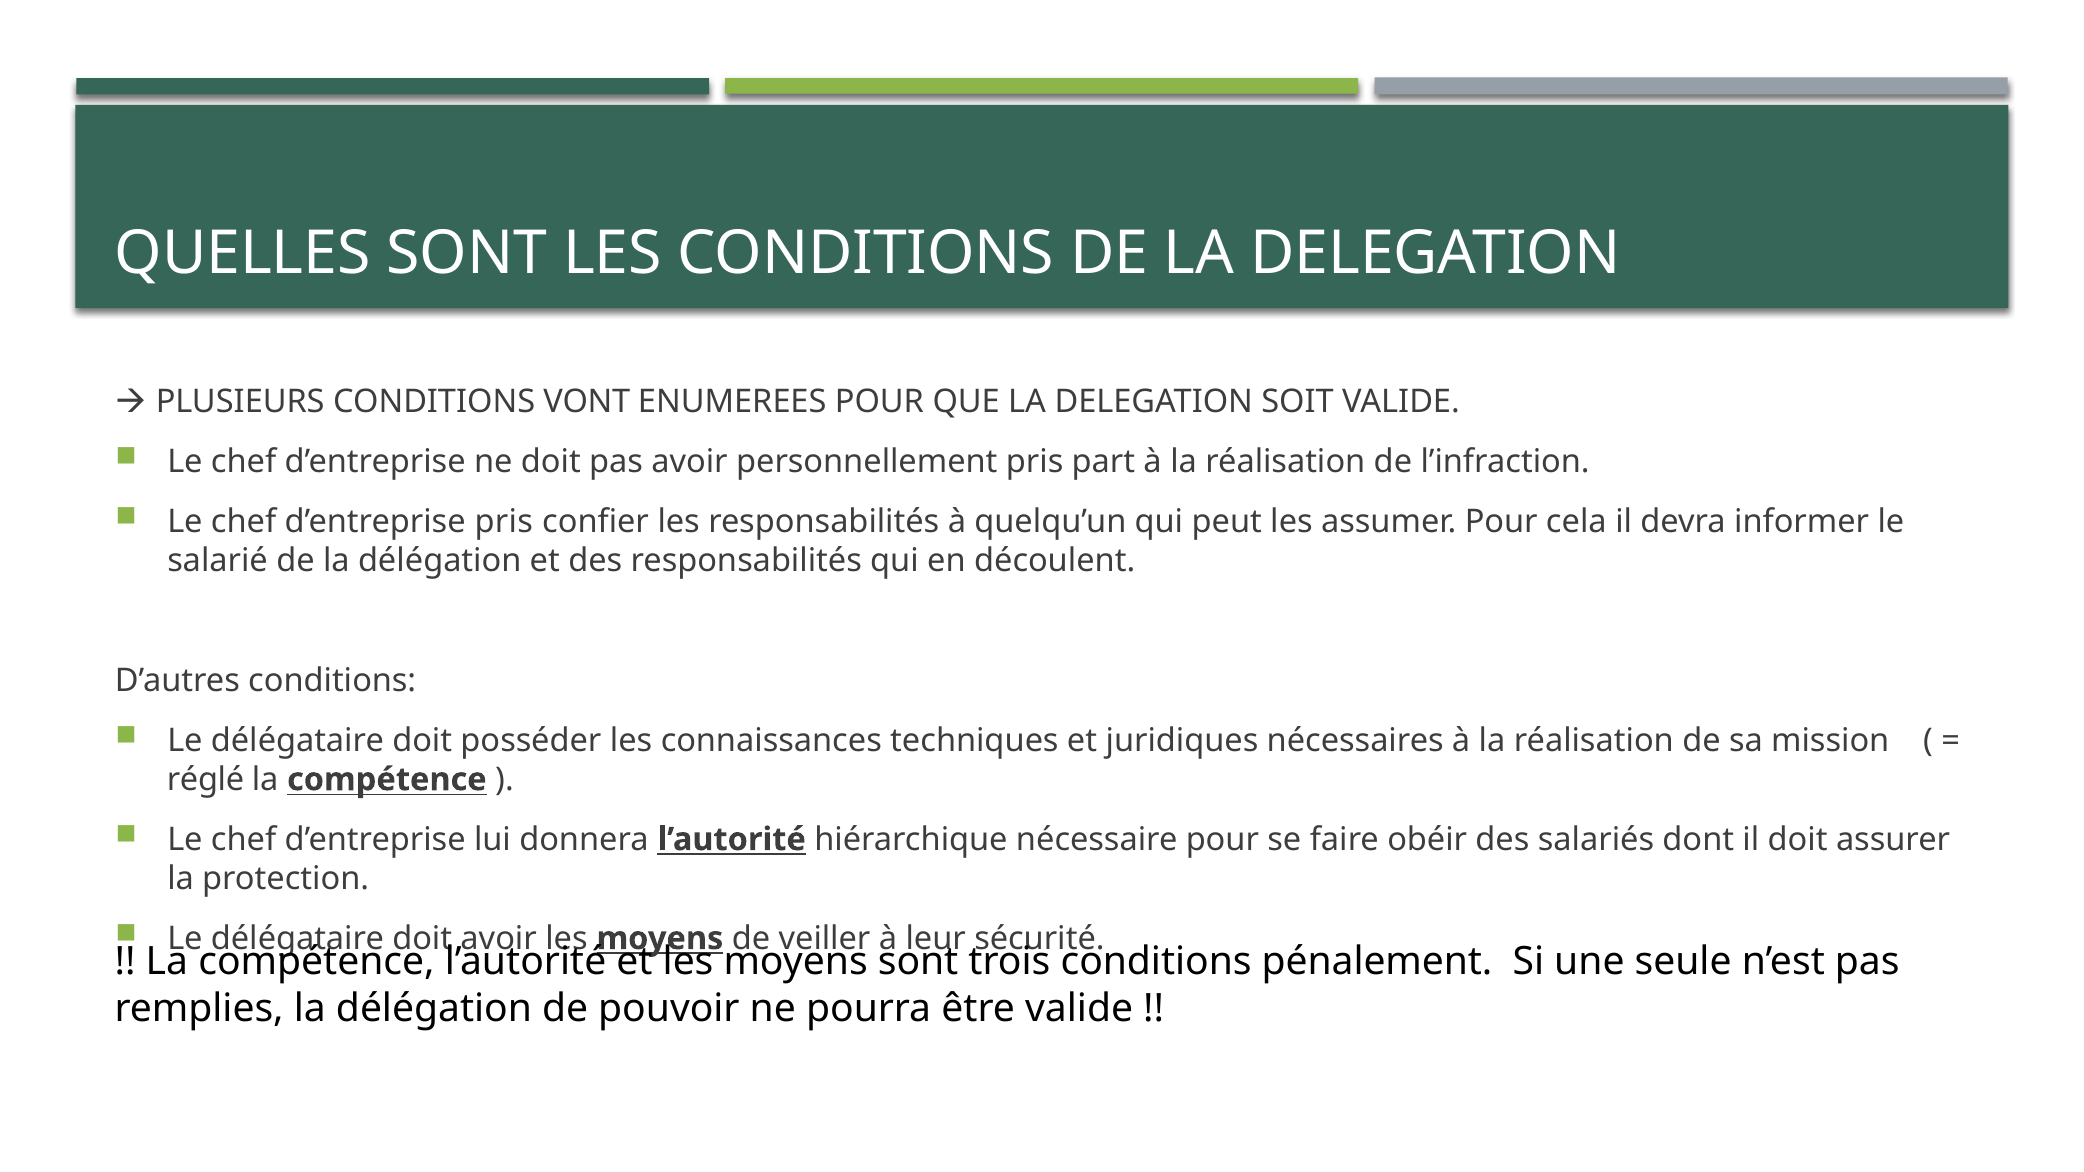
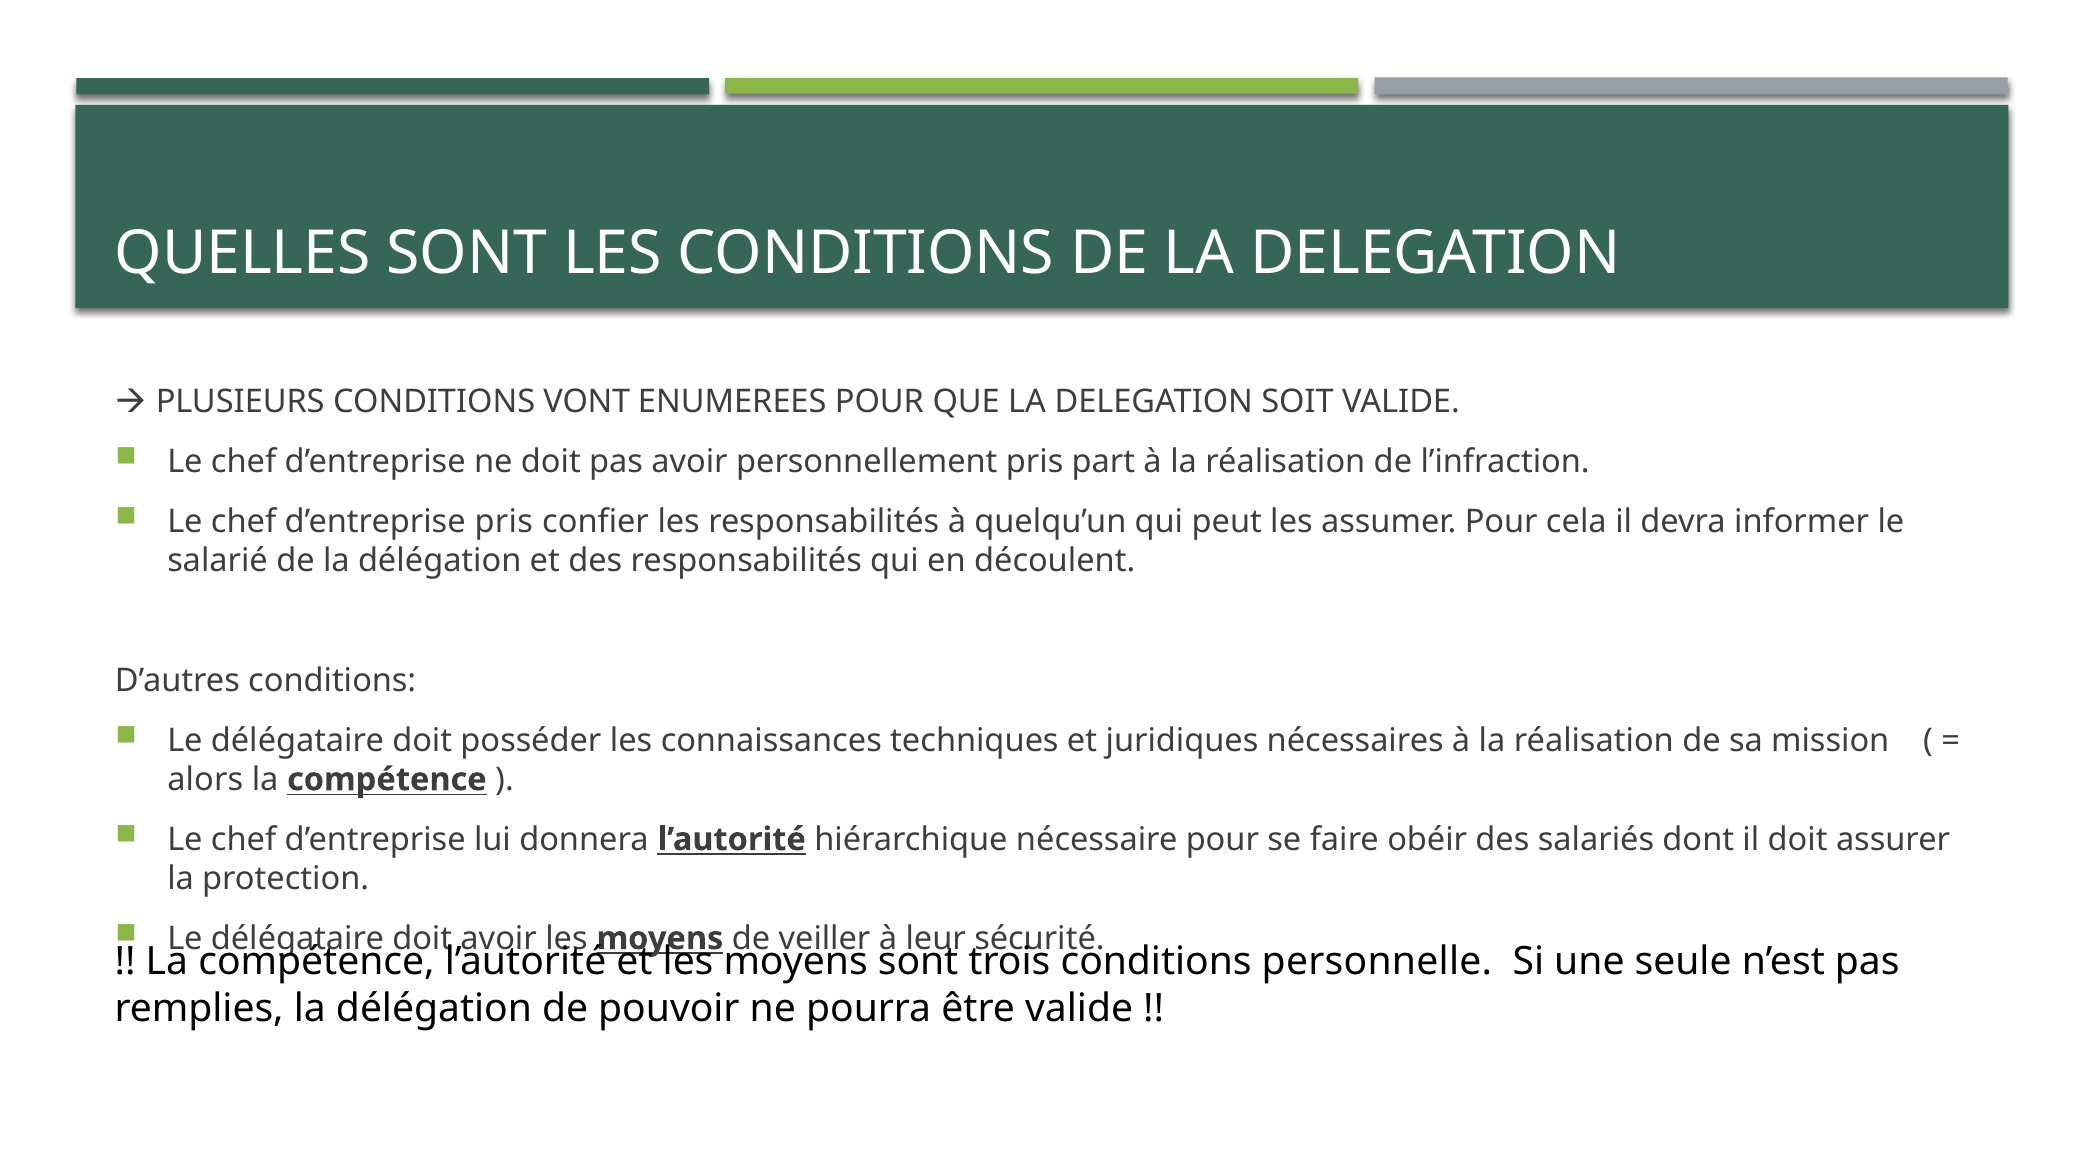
réglé: réglé -> alors
pénalement: pénalement -> personnelle
